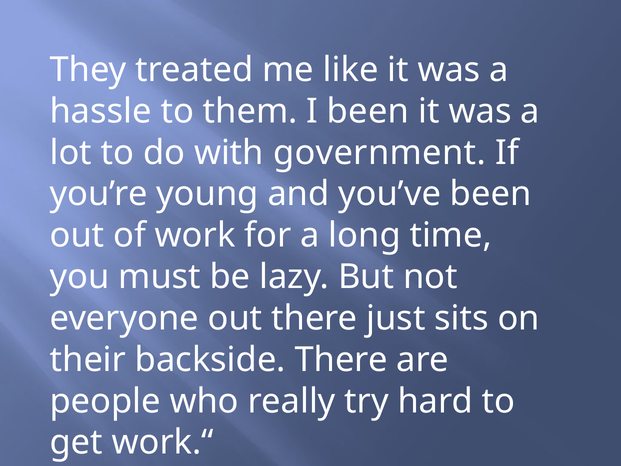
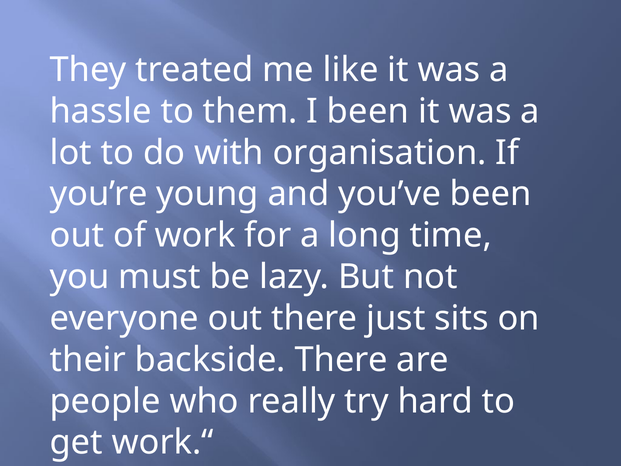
government: government -> organisation
